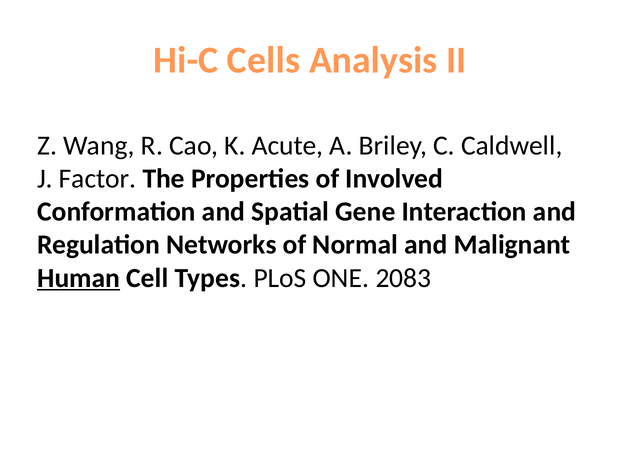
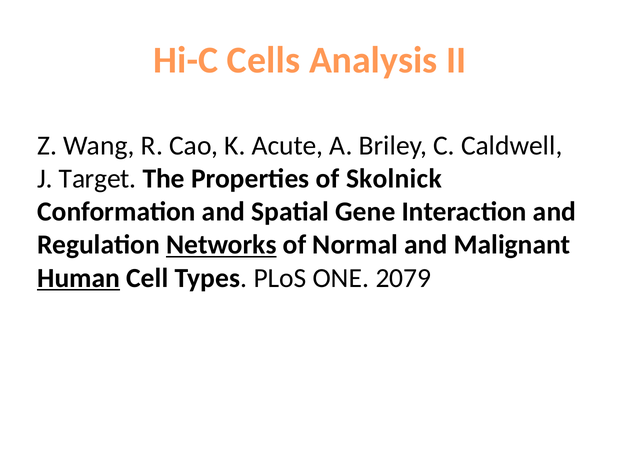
Factor: Factor -> Target
Involved: Involved -> Skolnick
Networks underline: none -> present
2083: 2083 -> 2079
